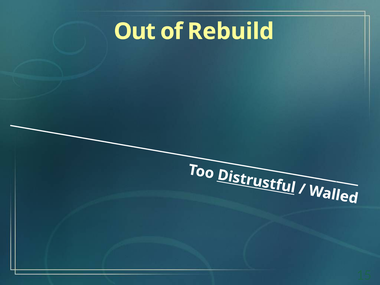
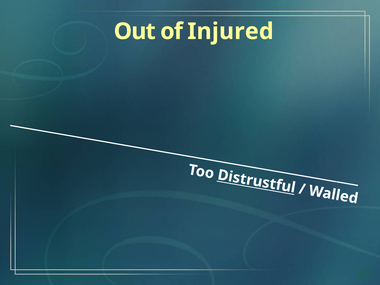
Rebuild: Rebuild -> Injured
